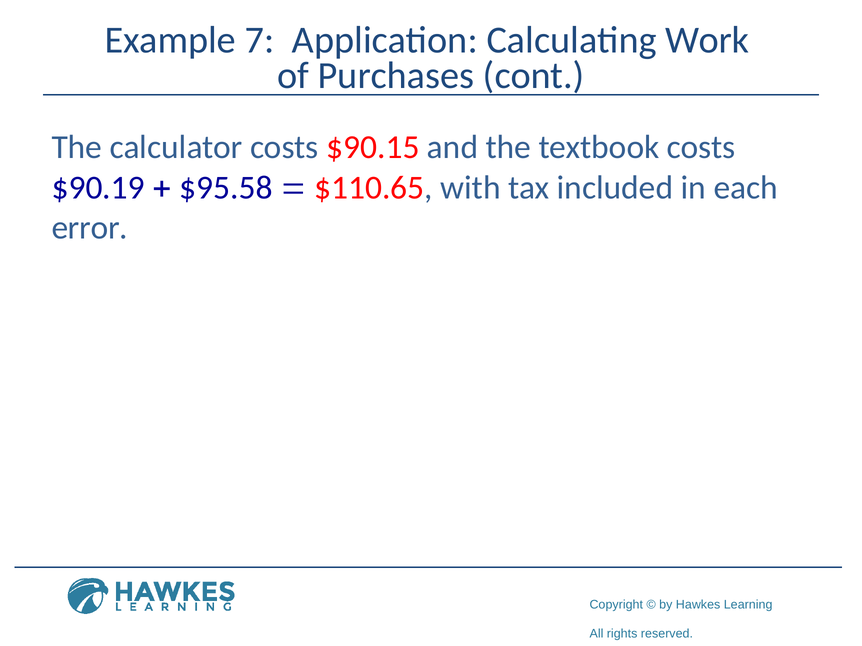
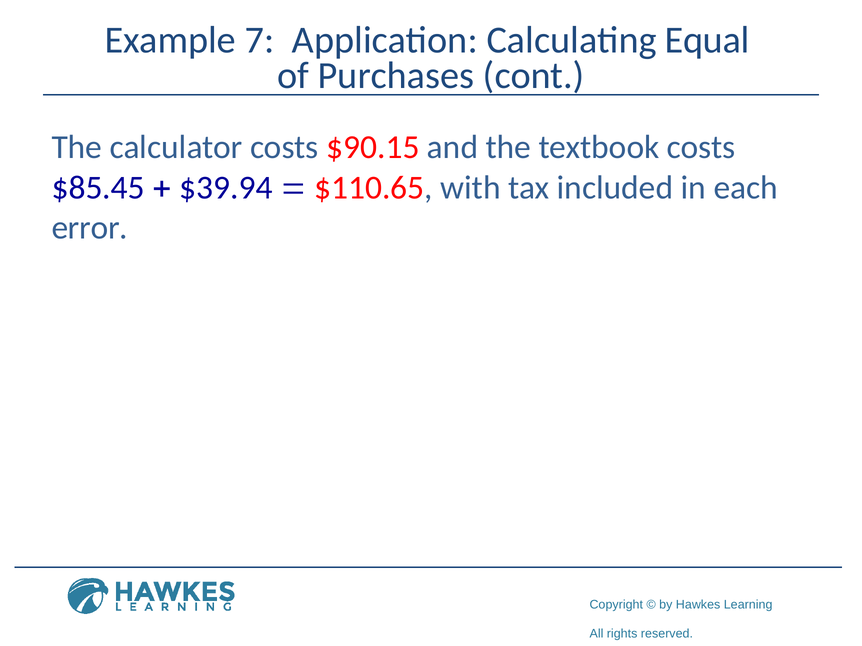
Work: Work -> Equal
$90.19: $90.19 -> $85.45
$95.58: $95.58 -> $39.94
